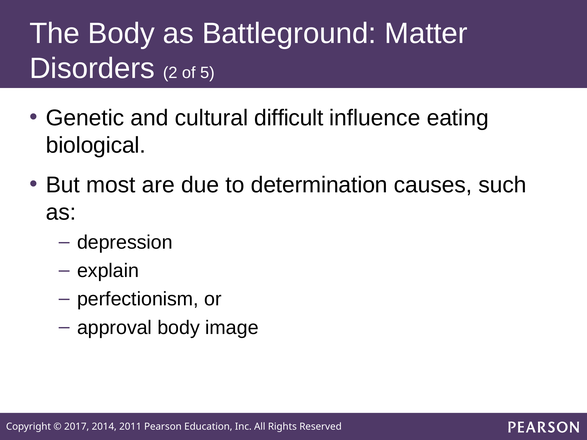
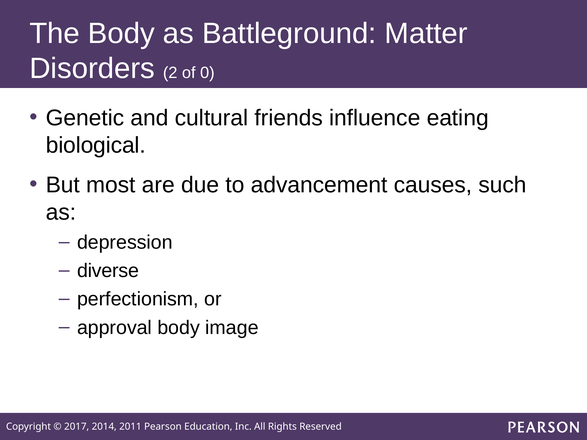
5: 5 -> 0
difficult: difficult -> friends
determination: determination -> advancement
explain: explain -> diverse
